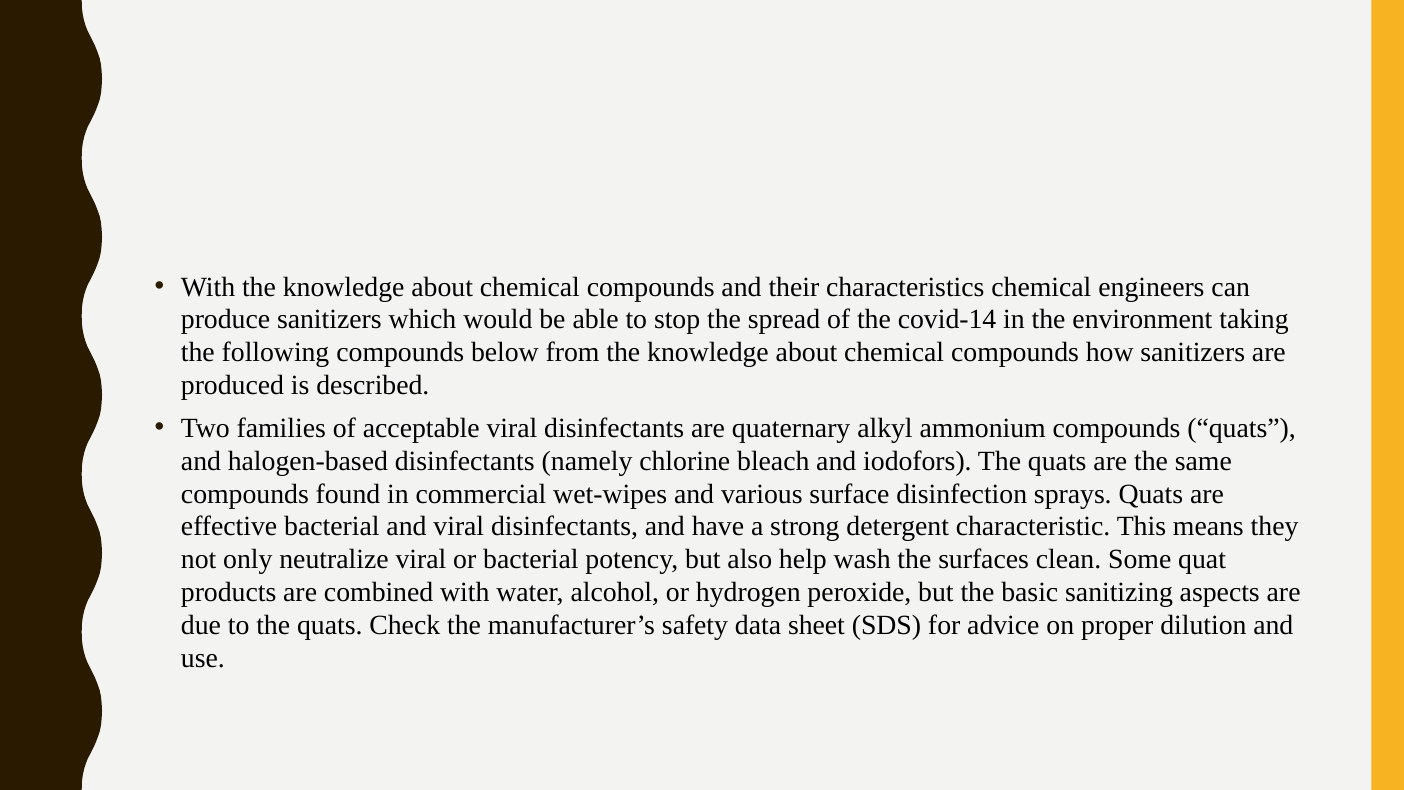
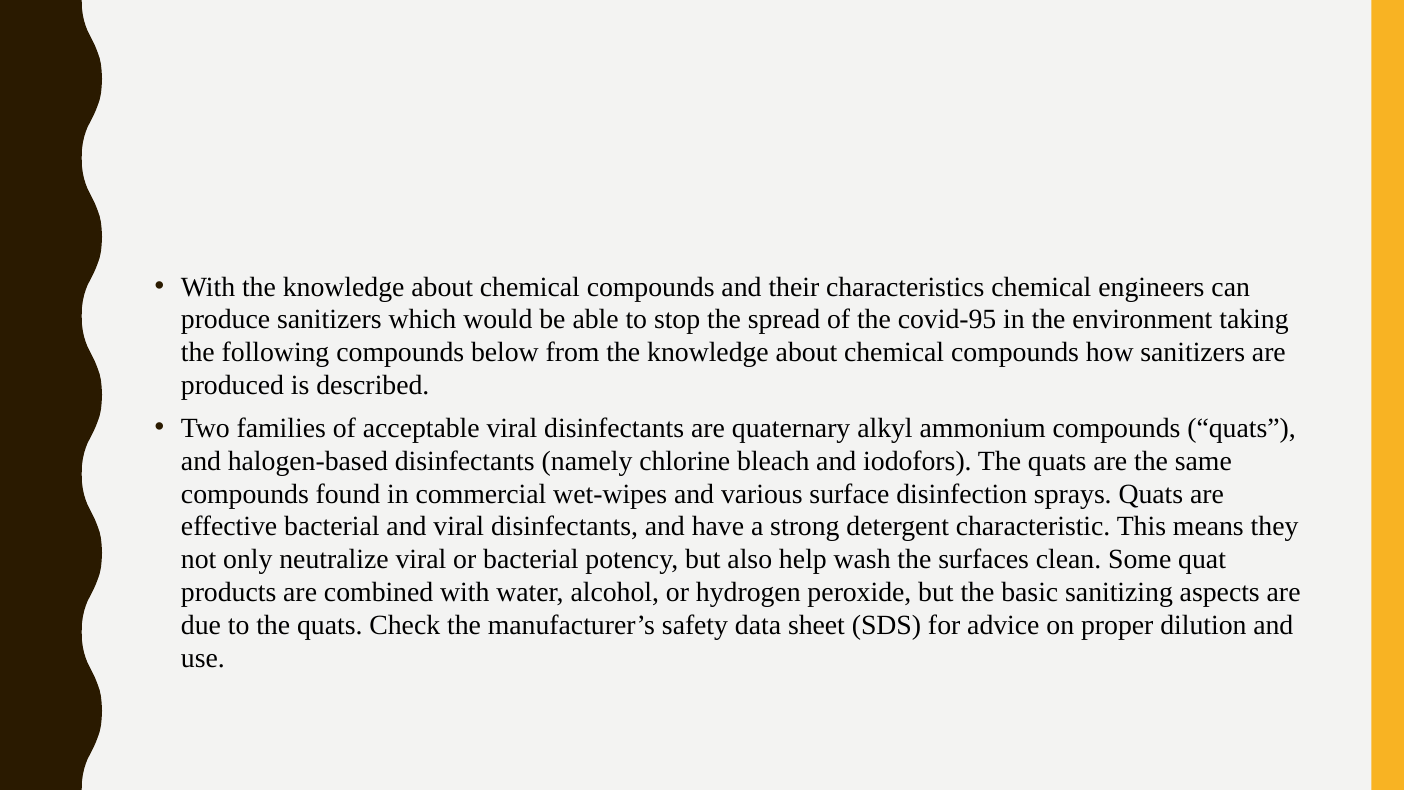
covid-14: covid-14 -> covid-95
